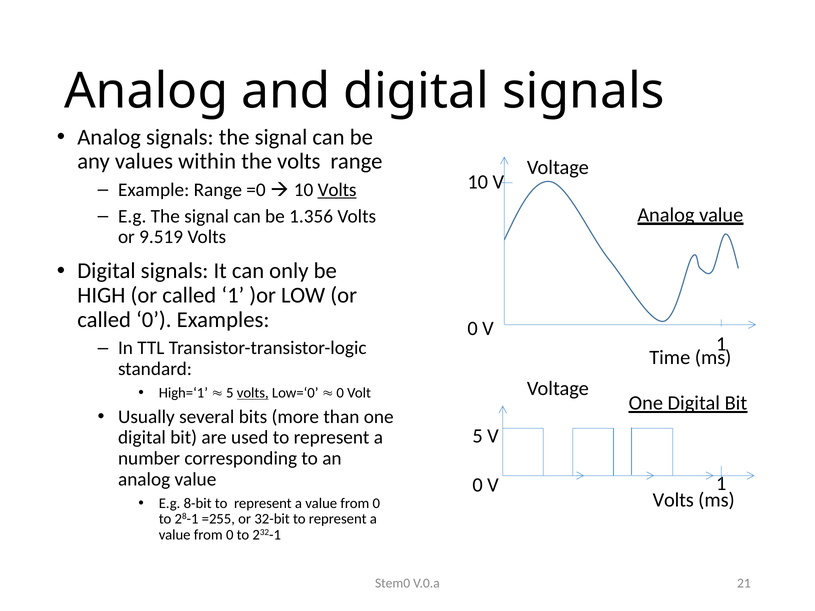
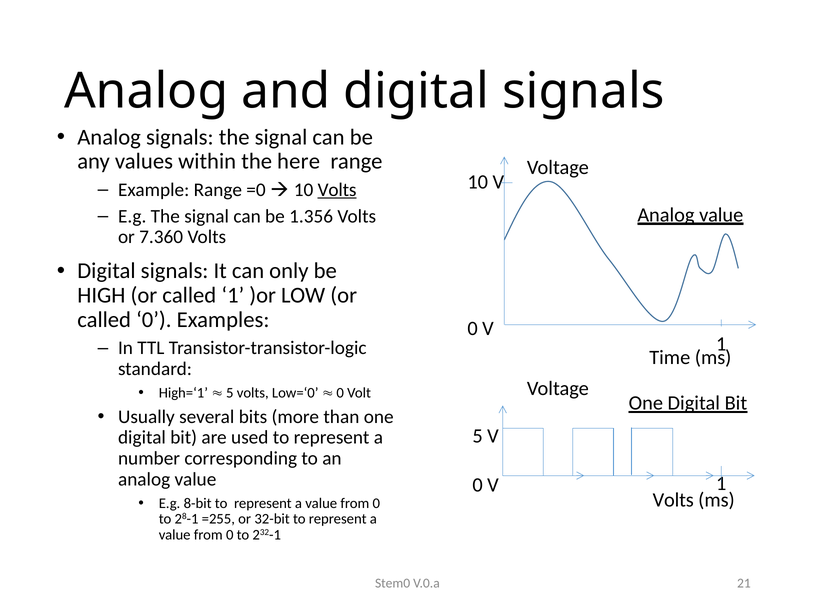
the volts: volts -> here
9.519: 9.519 -> 7.360
volts at (253, 393) underline: present -> none
